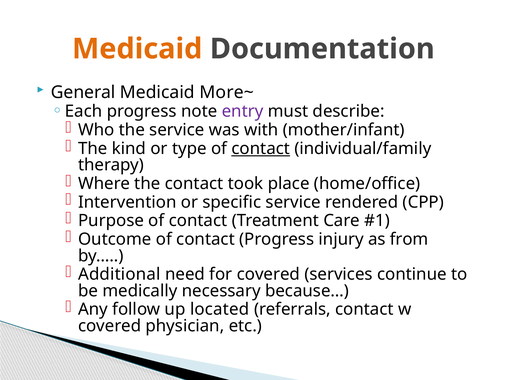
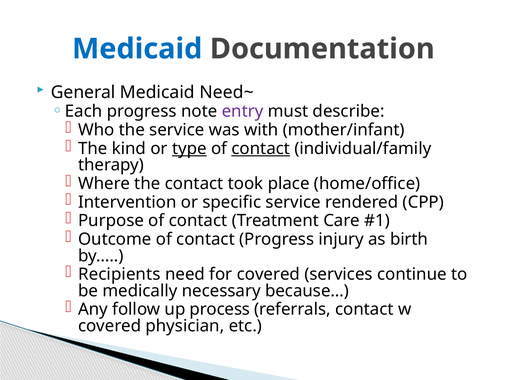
Medicaid at (137, 49) colour: orange -> blue
More~: More~ -> Need~
type underline: none -> present
from: from -> birth
Additional: Additional -> Recipients
located: located -> process
